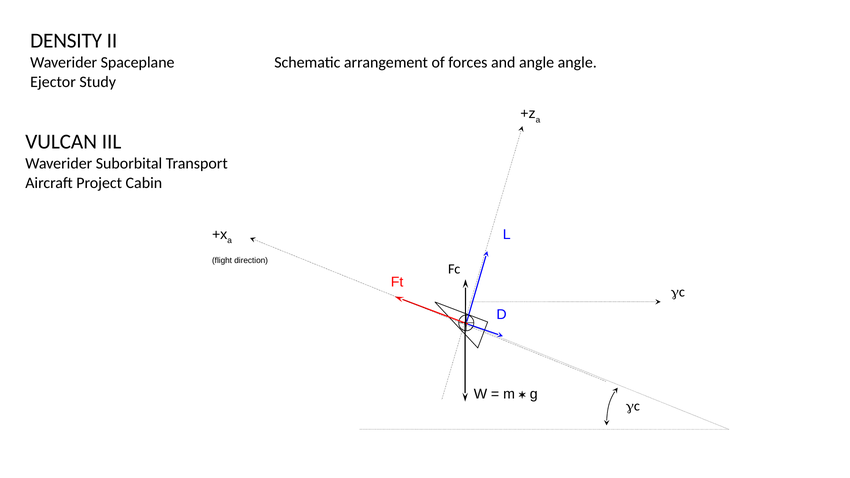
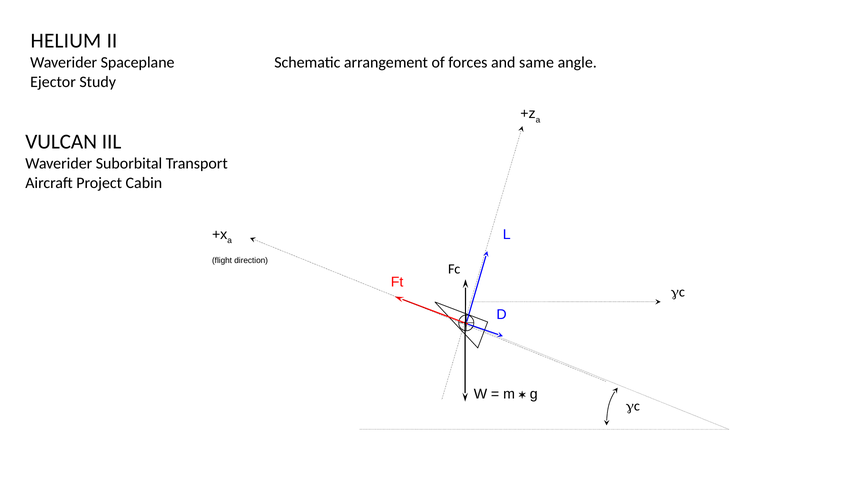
DENSITY: DENSITY -> HELIUM
and angle: angle -> same
